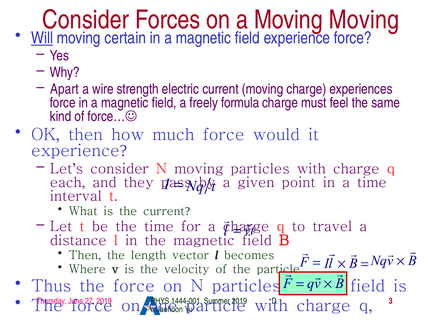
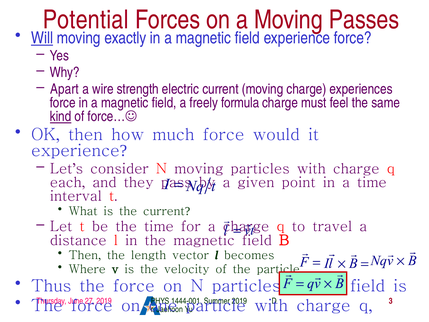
Consider at (86, 20): Consider -> Potential
Moving Moving: Moving -> Passes
certain: certain -> exactly
kind underline: none -> present
